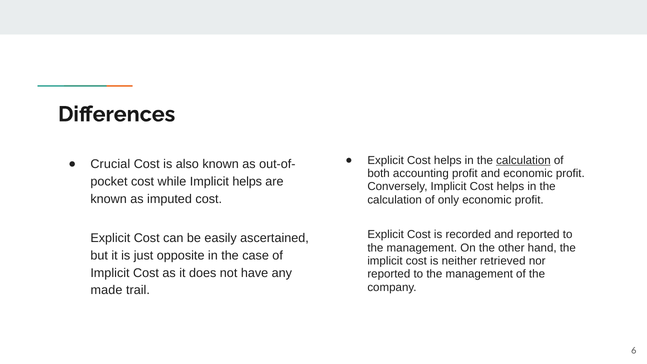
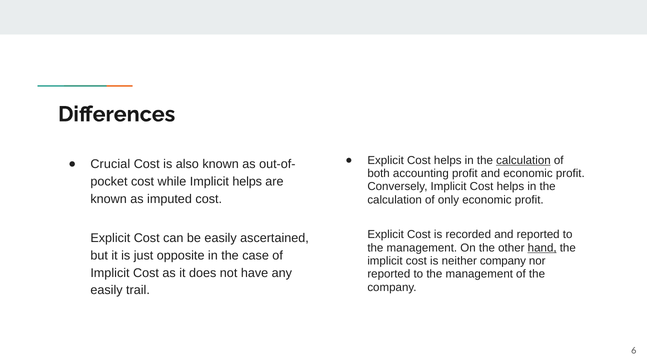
hand underline: none -> present
neither retrieved: retrieved -> company
made at (106, 290): made -> easily
